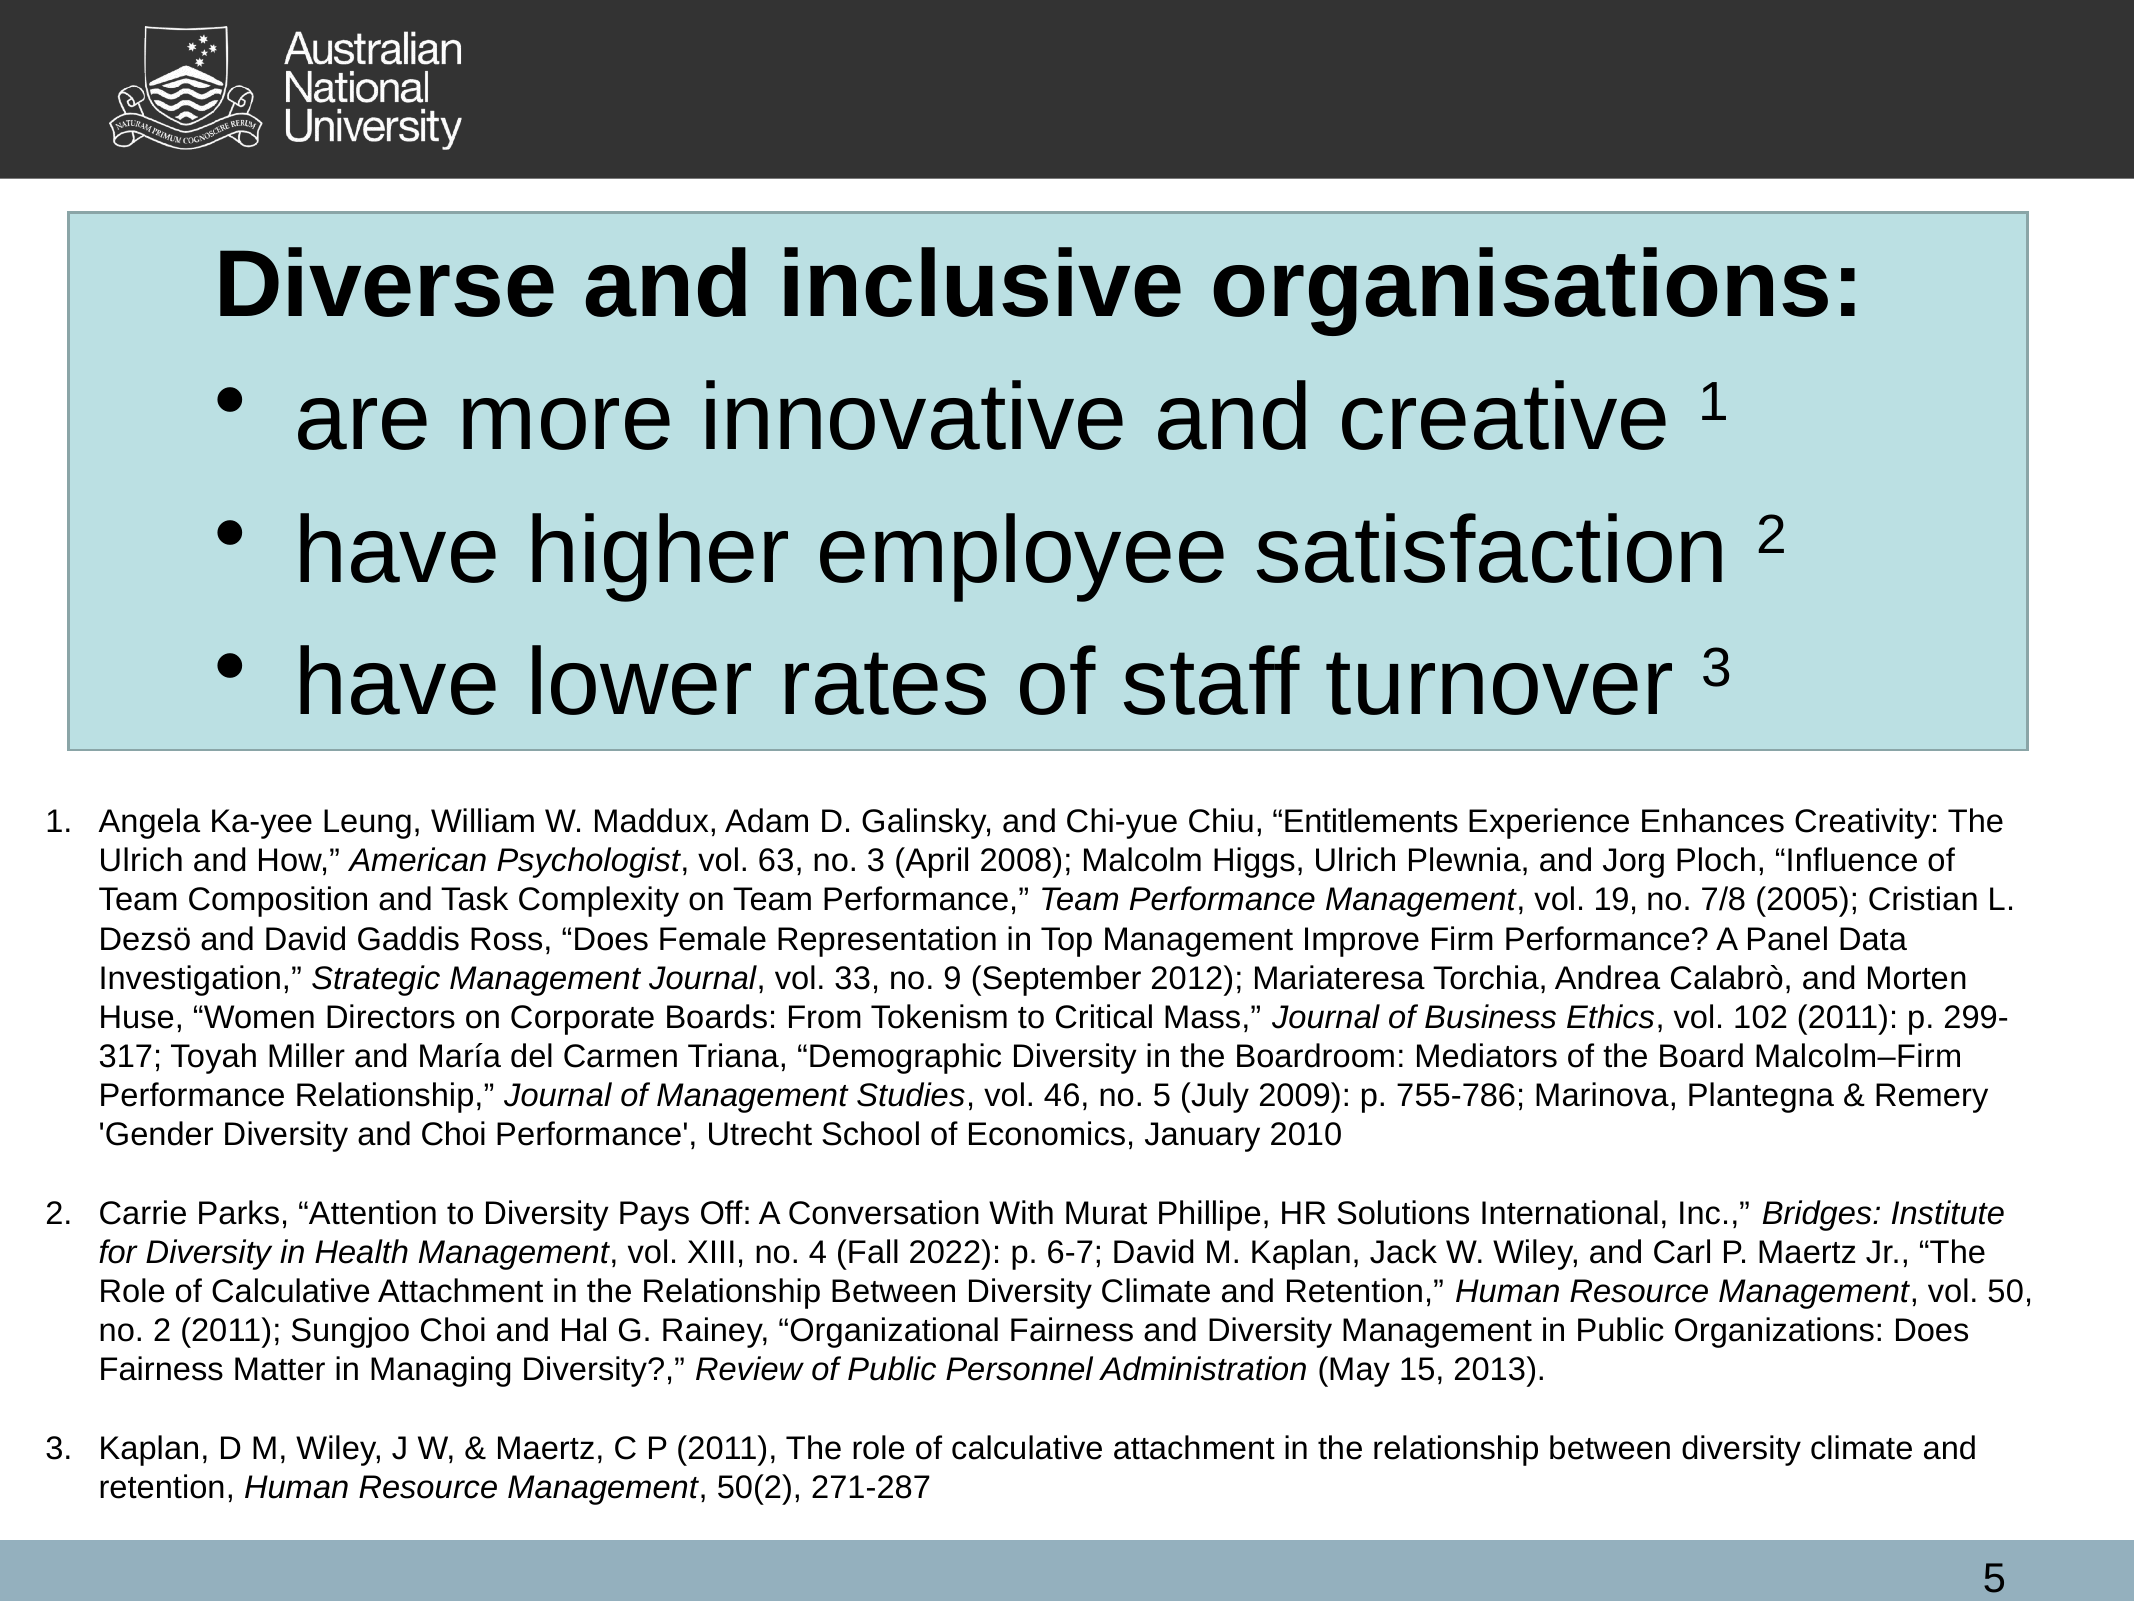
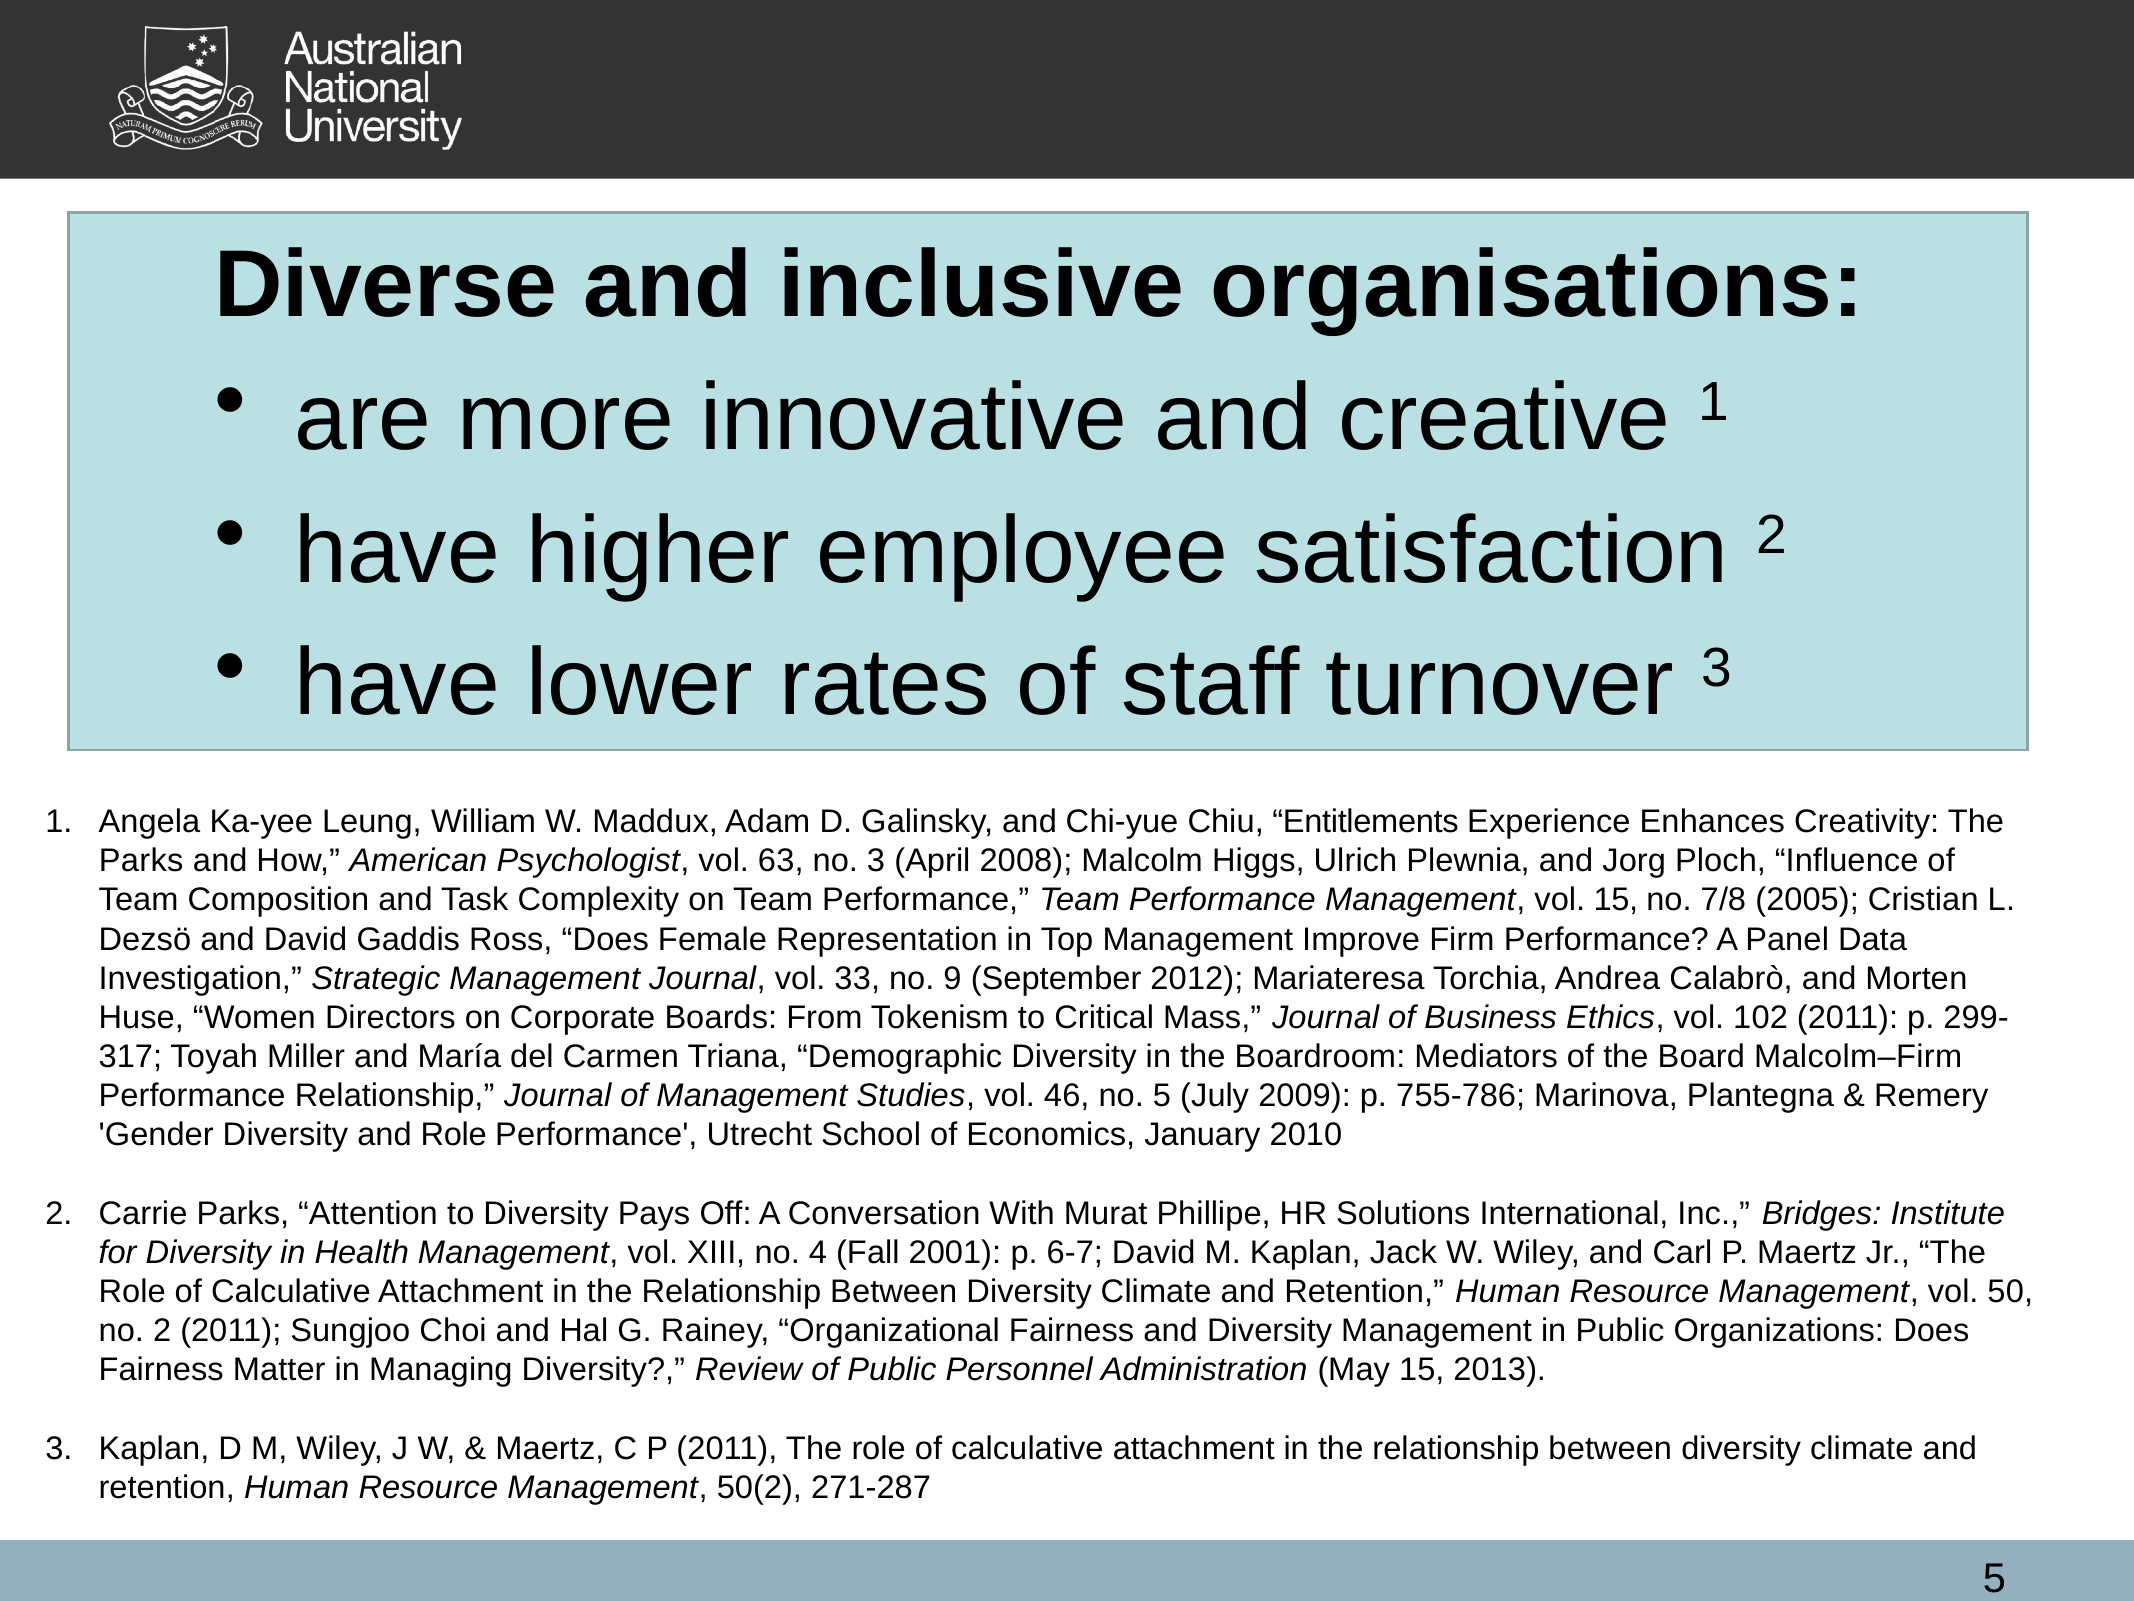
Ulrich at (141, 861): Ulrich -> Parks
vol 19: 19 -> 15
and Choi: Choi -> Role
2022: 2022 -> 2001
